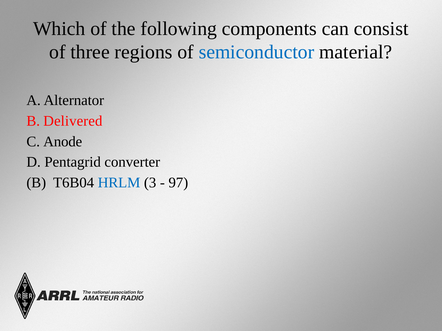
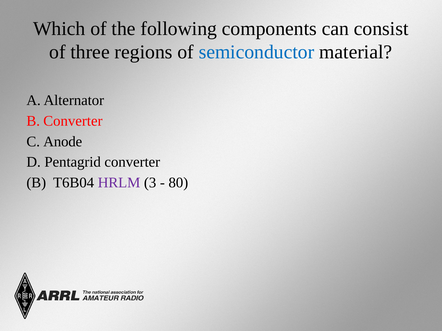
B Delivered: Delivered -> Converter
HRLM colour: blue -> purple
97: 97 -> 80
